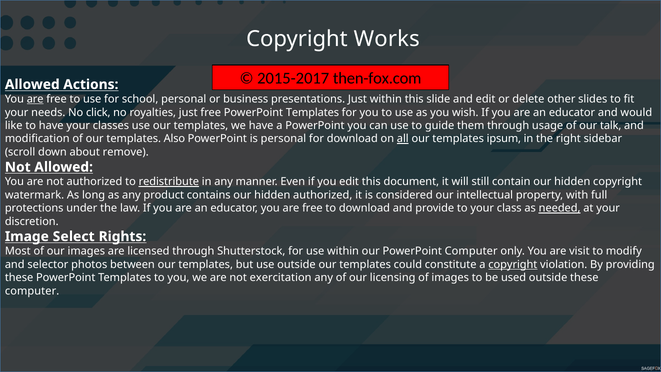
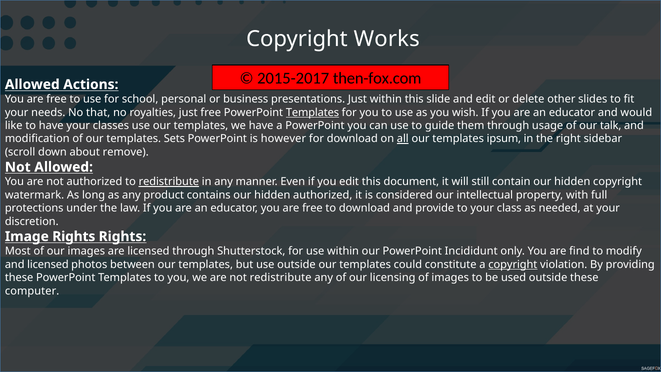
are at (35, 99) underline: present -> none
click: click -> that
Templates at (312, 112) underline: none -> present
Also: Also -> Sets
is personal: personal -> however
needed underline: present -> none
Image Select: Select -> Rights
PowerPoint Computer: Computer -> Incididunt
visit: visit -> find
and selector: selector -> licensed
not exercitation: exercitation -> redistribute
